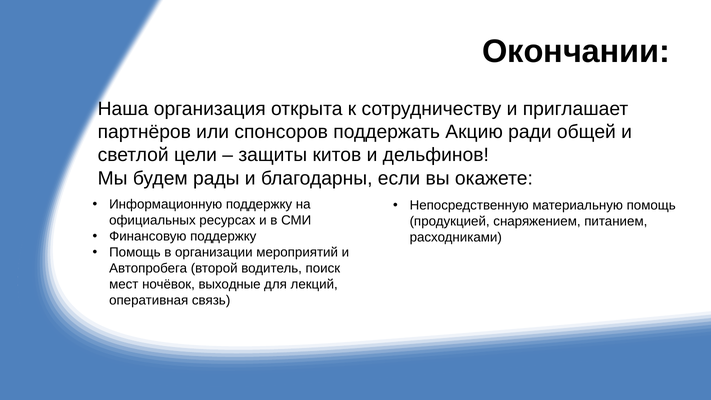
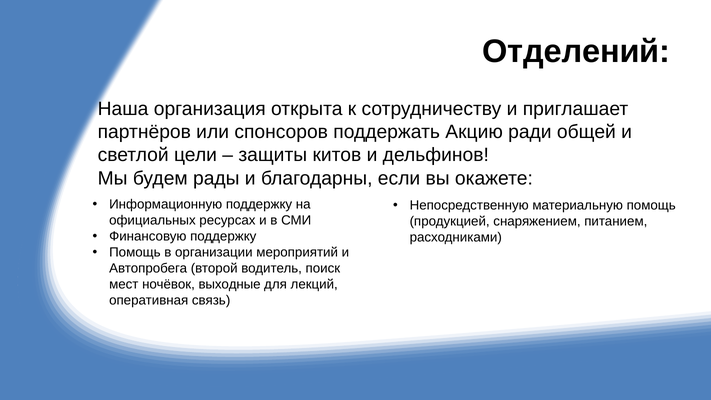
Окончании: Окончании -> Отделений
